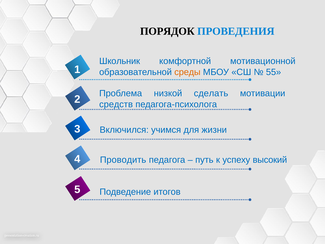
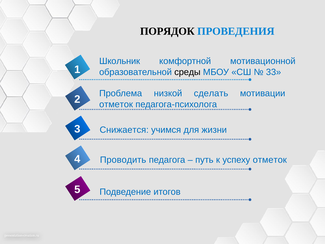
среды colour: orange -> black
55: 55 -> 33
средств at (116, 104): средств -> отметок
Включился: Включился -> Снижается
успеху высокий: высокий -> отметок
